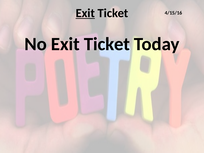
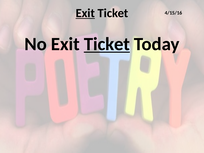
Ticket at (107, 44) underline: none -> present
